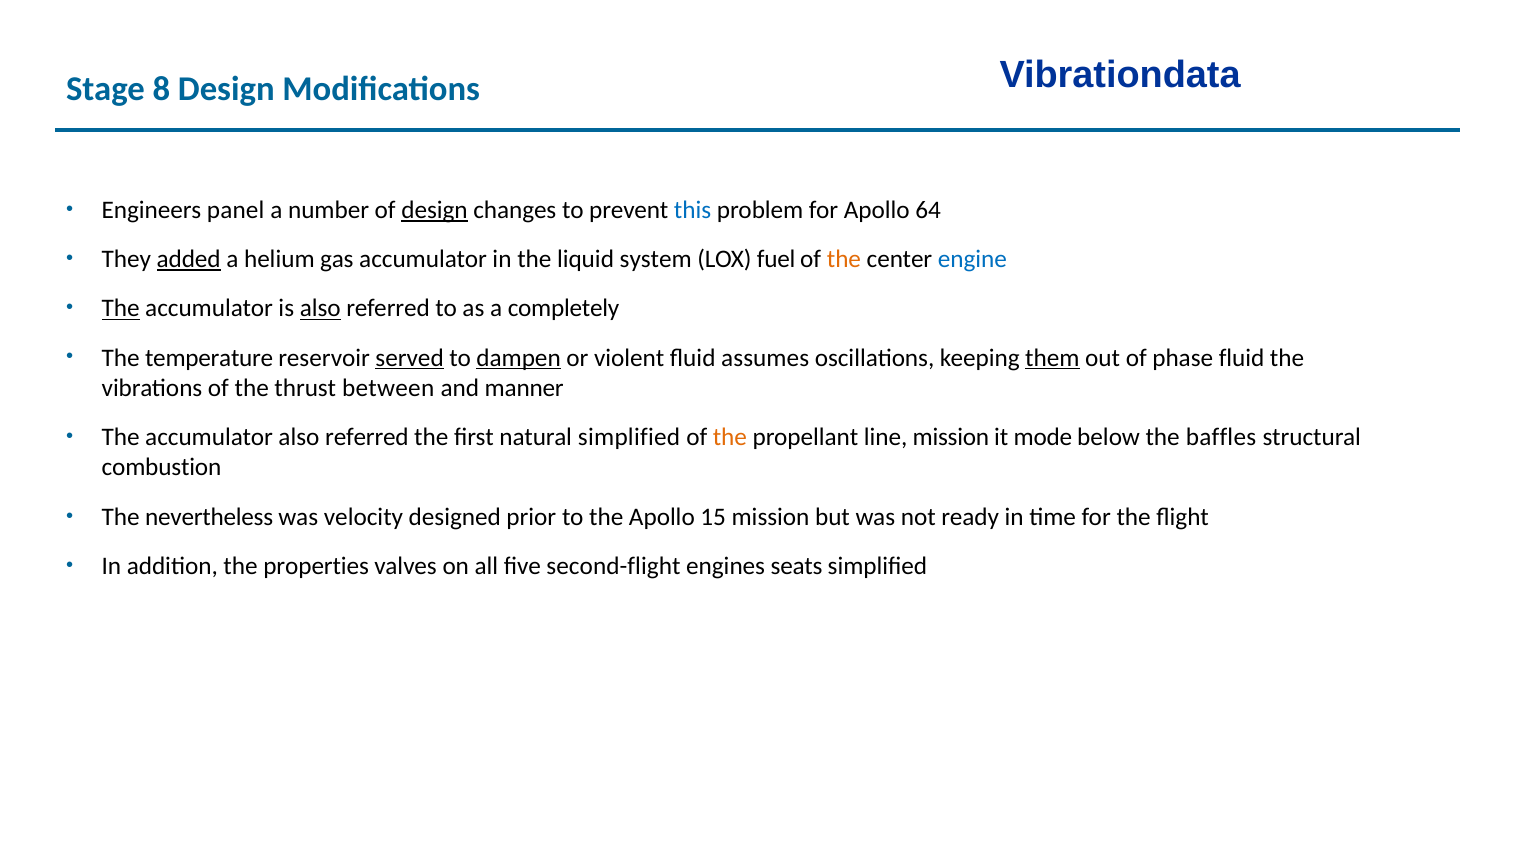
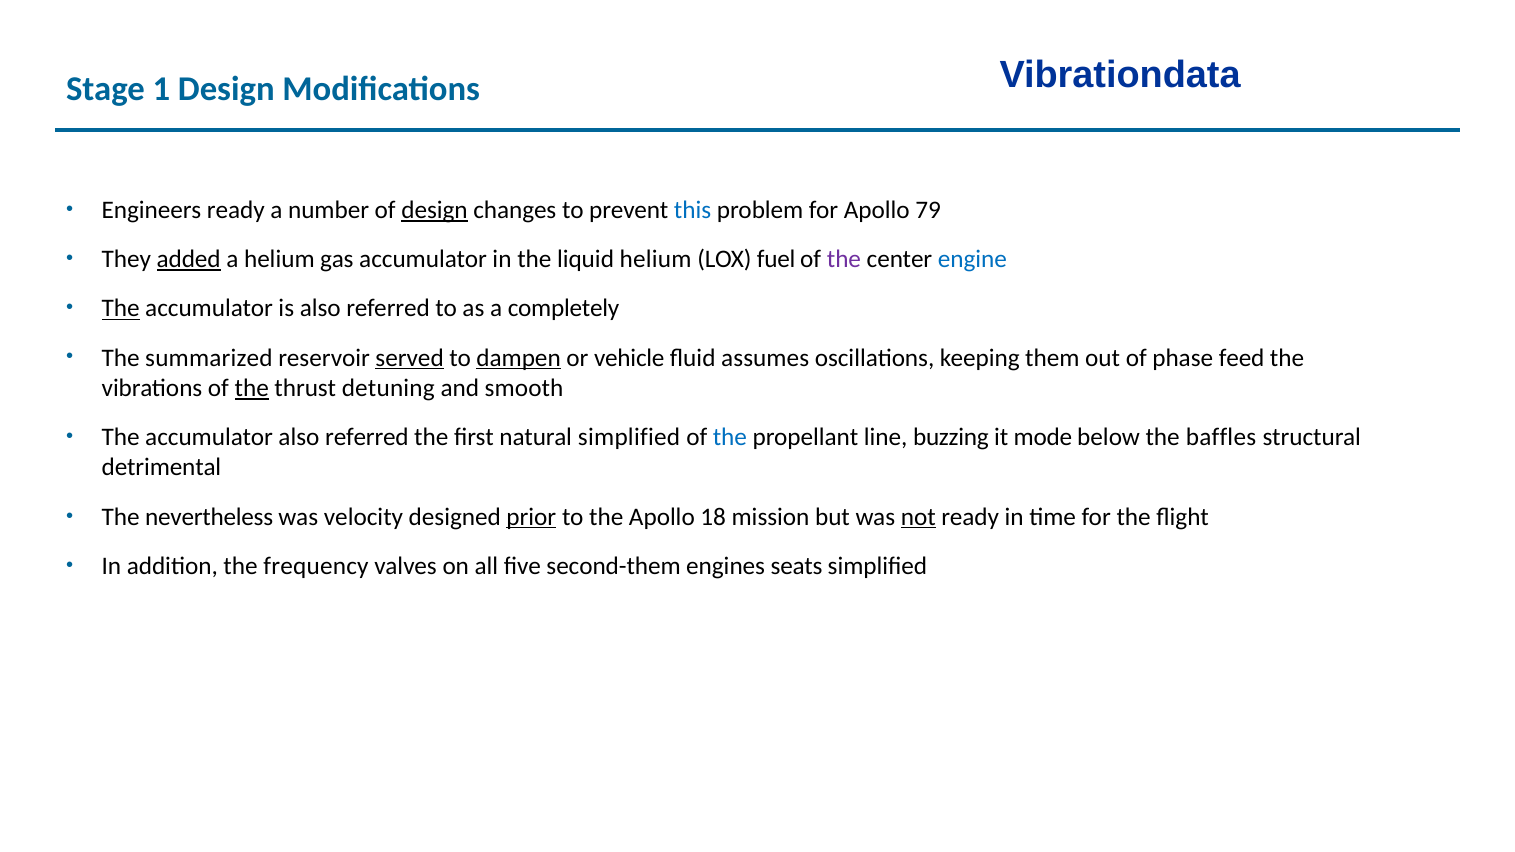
8: 8 -> 1
Engineers panel: panel -> ready
64: 64 -> 79
liquid system: system -> helium
the at (844, 259) colour: orange -> purple
also at (320, 309) underline: present -> none
temperature: temperature -> summarized
violent: violent -> vehicle
them underline: present -> none
phase fluid: fluid -> feed
the at (252, 388) underline: none -> present
between: between -> detuning
manner: manner -> smooth
the at (730, 437) colour: orange -> blue
line mission: mission -> buzzing
combustion: combustion -> detrimental
prior underline: none -> present
15: 15 -> 18
not underline: none -> present
properties: properties -> frequency
second-flight: second-flight -> second-them
